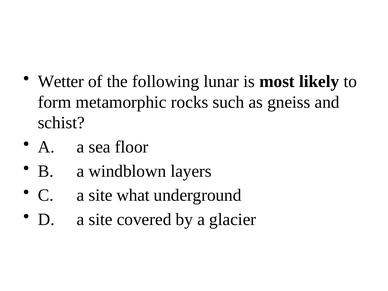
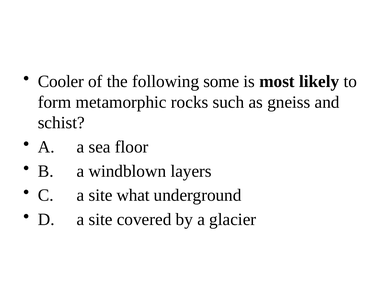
Wetter: Wetter -> Cooler
lunar: lunar -> some
